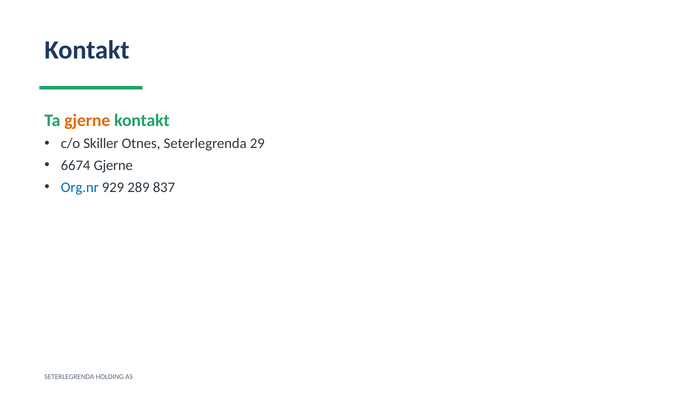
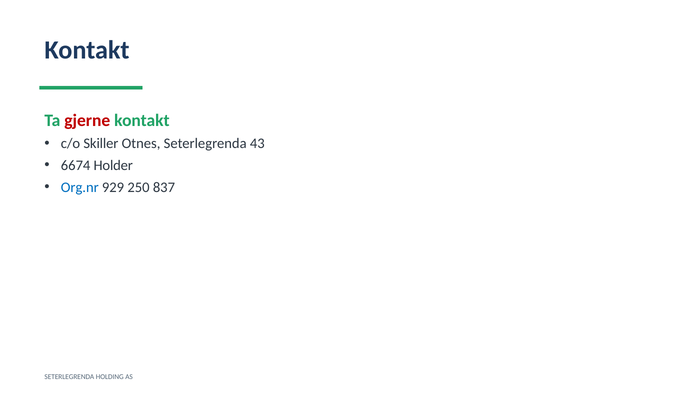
gjerne at (87, 120) colour: orange -> red
29: 29 -> 43
6674 Gjerne: Gjerne -> Holder
289: 289 -> 250
